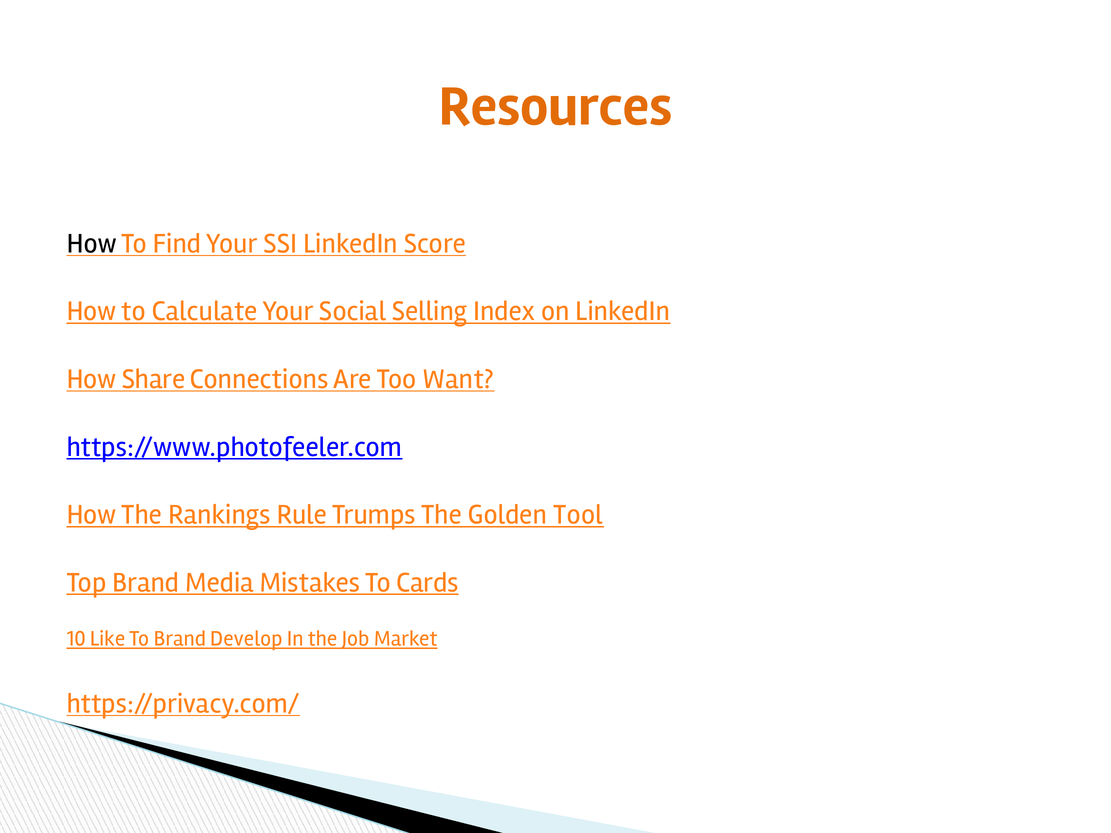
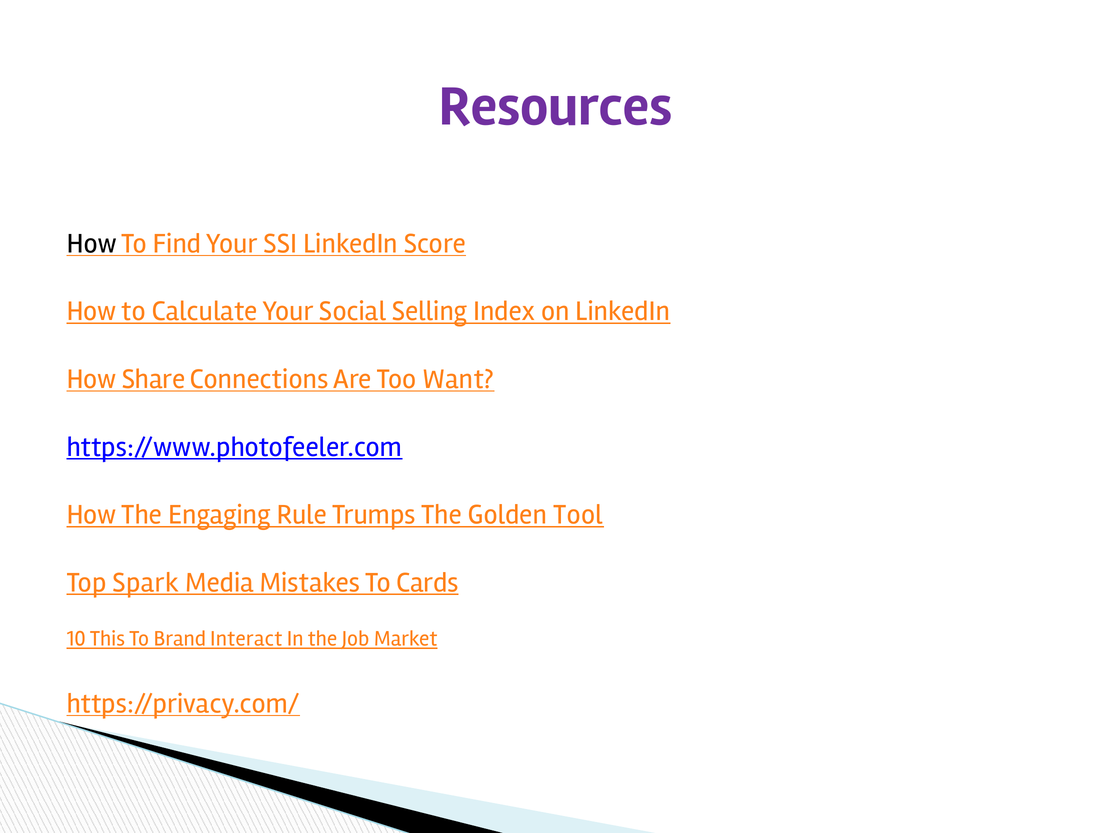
Resources colour: orange -> purple
Rankings: Rankings -> Engaging
Top Brand: Brand -> Spark
Like: Like -> This
Develop: Develop -> Interact
